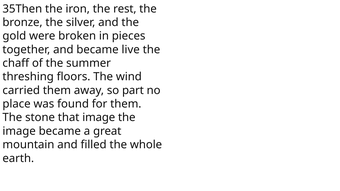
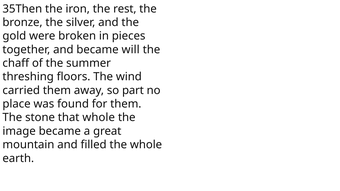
live: live -> will
that image: image -> whole
